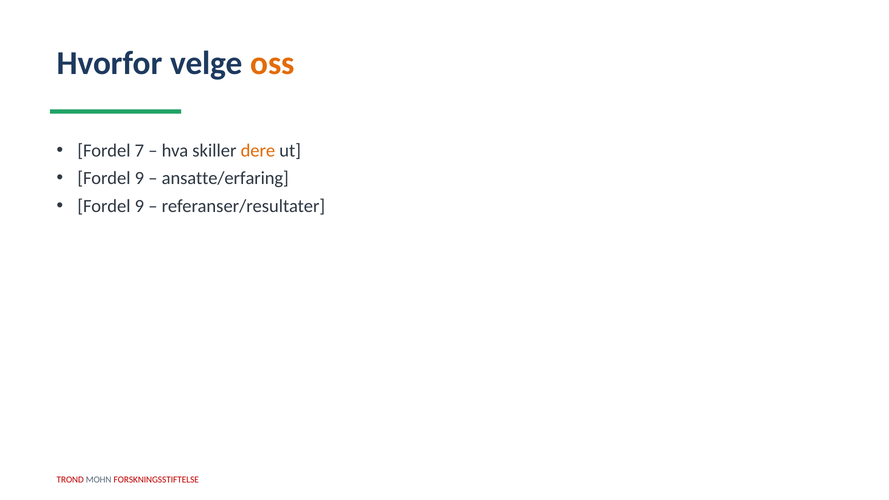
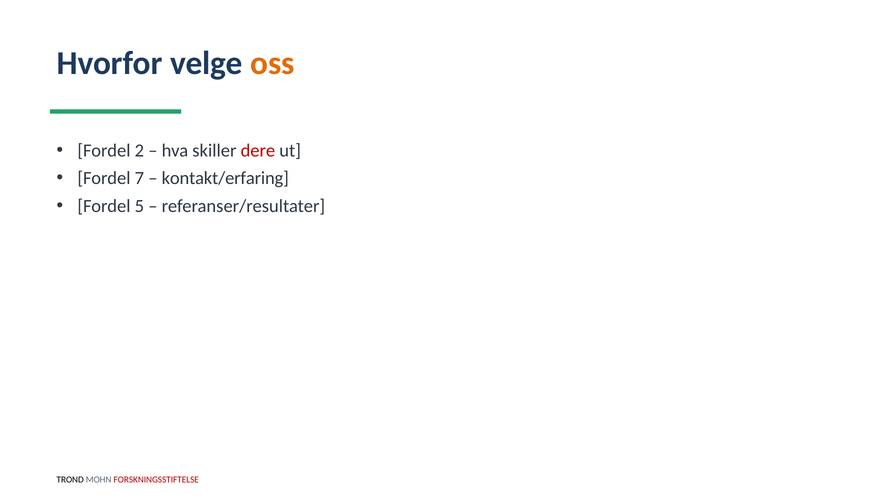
7: 7 -> 2
dere colour: orange -> red
9 at (139, 178): 9 -> 7
ansatte/erfaring: ansatte/erfaring -> kontakt/erfaring
9 at (139, 206): 9 -> 5
TROND colour: red -> black
